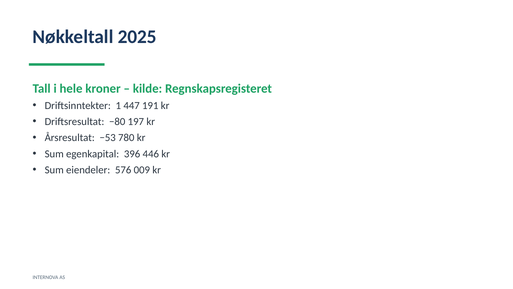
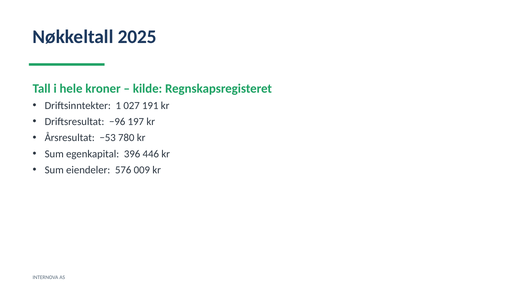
447: 447 -> 027
−80: −80 -> −96
